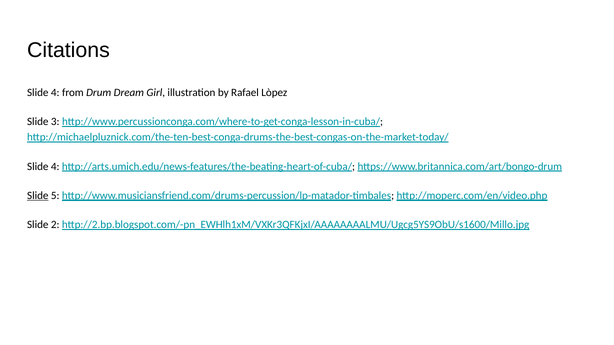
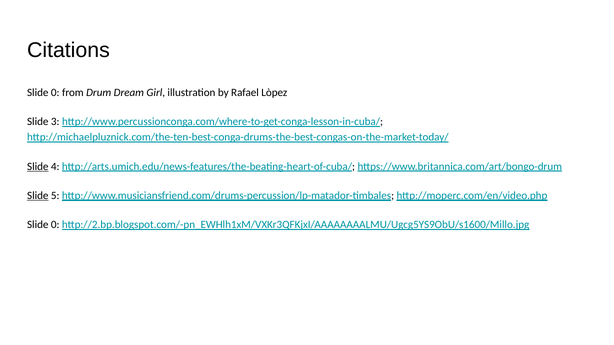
4 at (55, 93): 4 -> 0
Slide at (38, 167) underline: none -> present
2 at (55, 225): 2 -> 0
